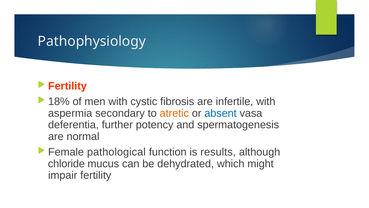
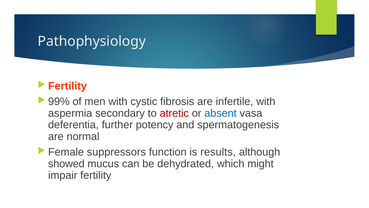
18%: 18% -> 99%
atretic colour: orange -> red
pathological: pathological -> suppressors
chloride: chloride -> showed
